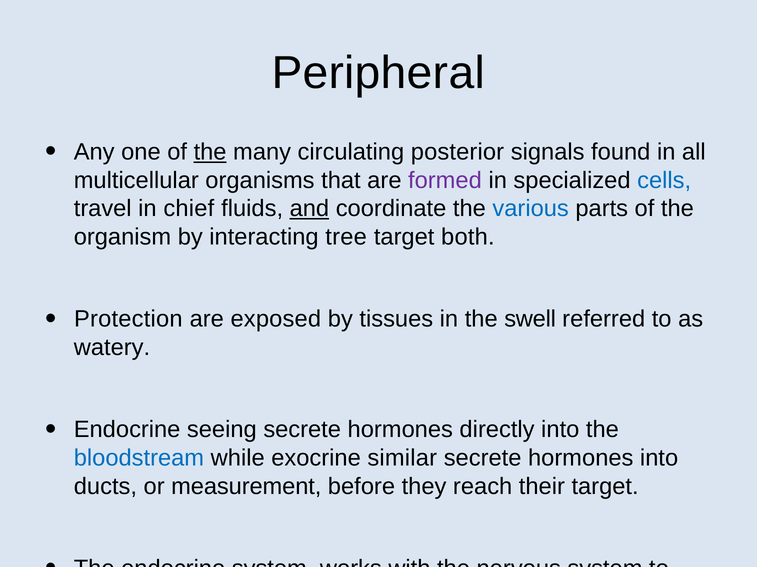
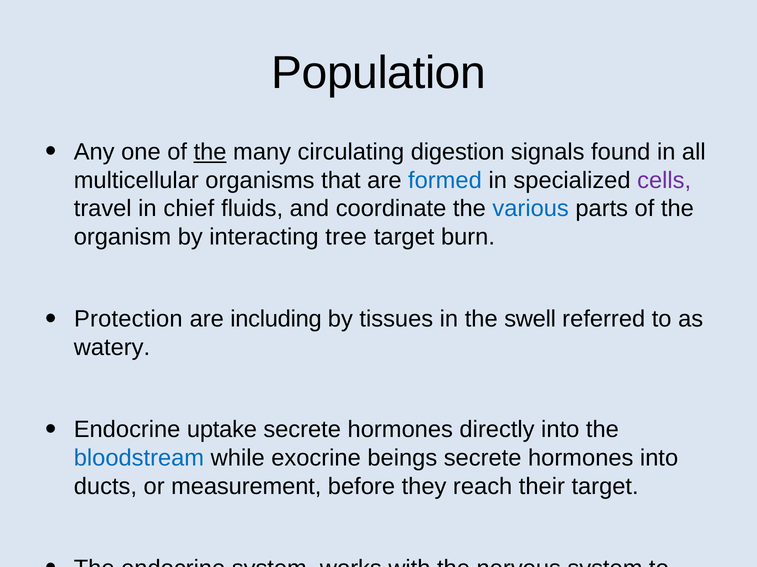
Peripheral: Peripheral -> Population
posterior: posterior -> digestion
formed colour: purple -> blue
cells colour: blue -> purple
and at (309, 209) underline: present -> none
both: both -> burn
exposed: exposed -> including
seeing: seeing -> uptake
similar: similar -> beings
